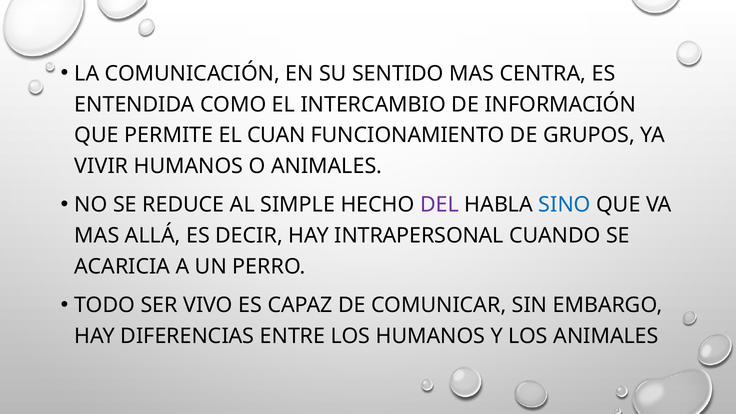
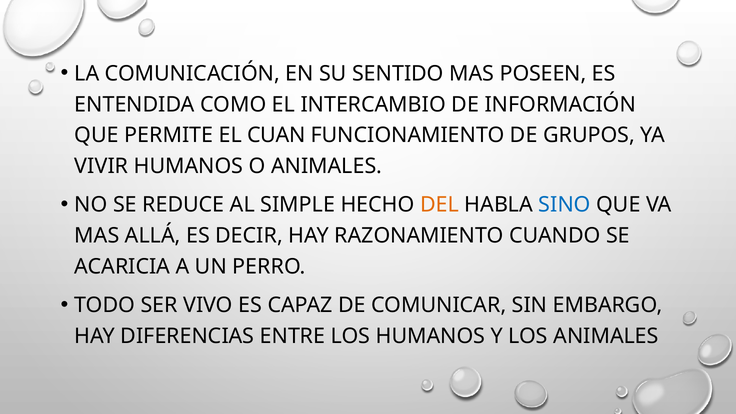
CENTRA: CENTRA -> POSEEN
DEL colour: purple -> orange
INTRAPERSONAL: INTRAPERSONAL -> RAZONAMIENTO
